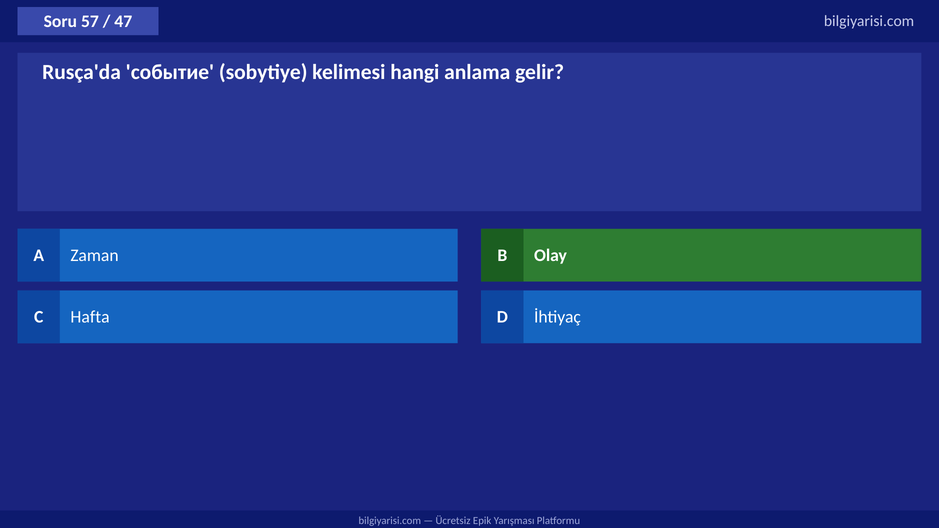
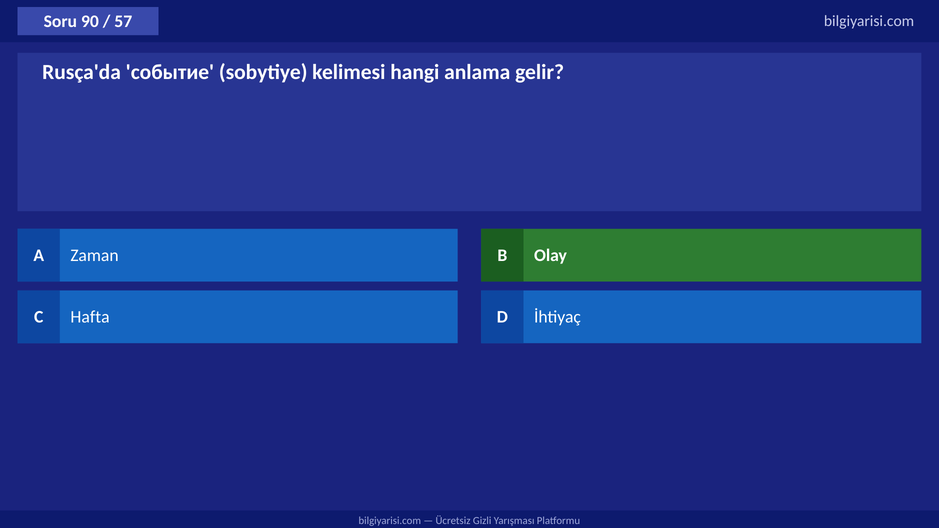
57: 57 -> 90
47: 47 -> 57
Epik: Epik -> Gizli
